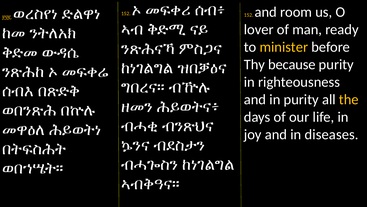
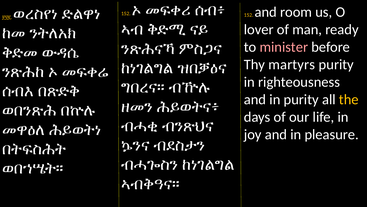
minister colour: yellow -> pink
because: because -> martyrs
diseases: diseases -> pleasure
